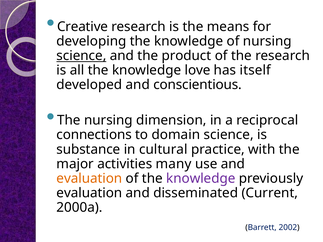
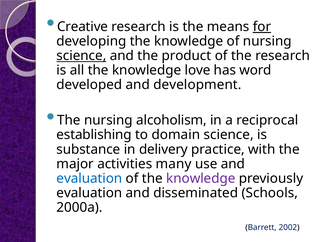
for underline: none -> present
itself: itself -> word
conscientious: conscientious -> development
dimension: dimension -> alcoholism
connections: connections -> establishing
cultural: cultural -> delivery
evaluation at (89, 179) colour: orange -> blue
Current: Current -> Schools
